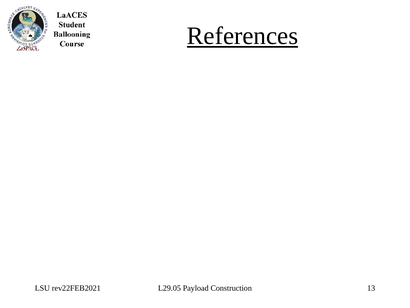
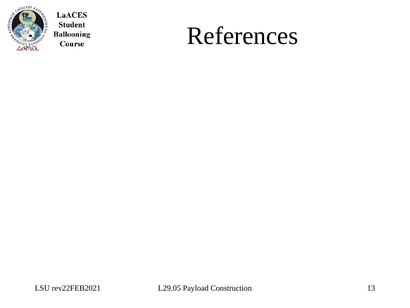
References underline: present -> none
